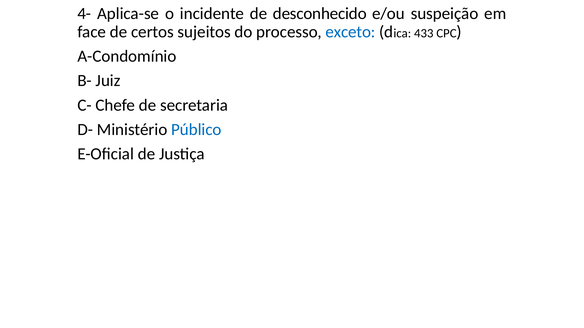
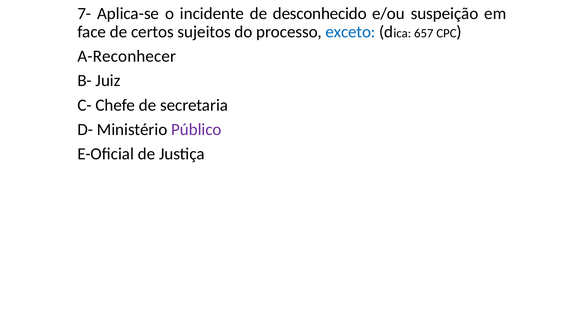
4-: 4- -> 7-
433: 433 -> 657
A-Condomínio: A-Condomínio -> A-Reconhecer
Público colour: blue -> purple
